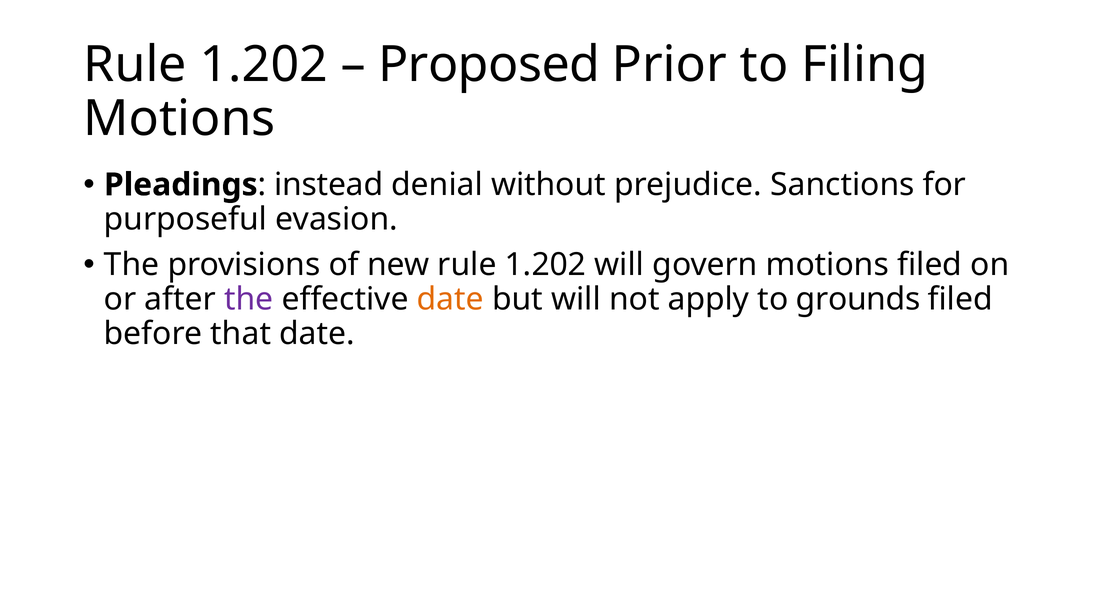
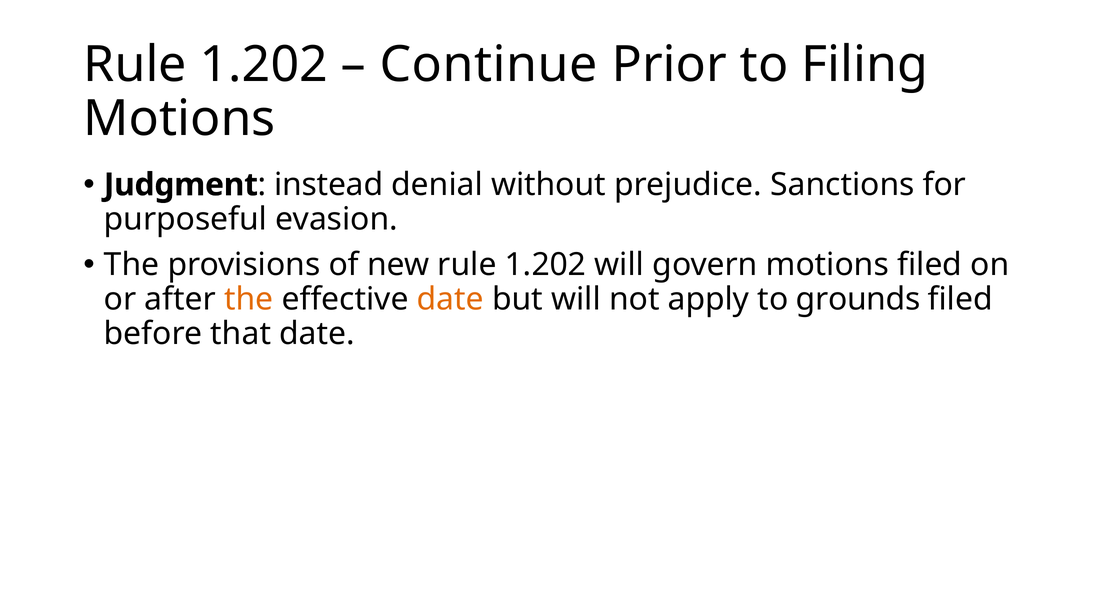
Proposed: Proposed -> Continue
Pleadings: Pleadings -> Judgment
the at (249, 300) colour: purple -> orange
